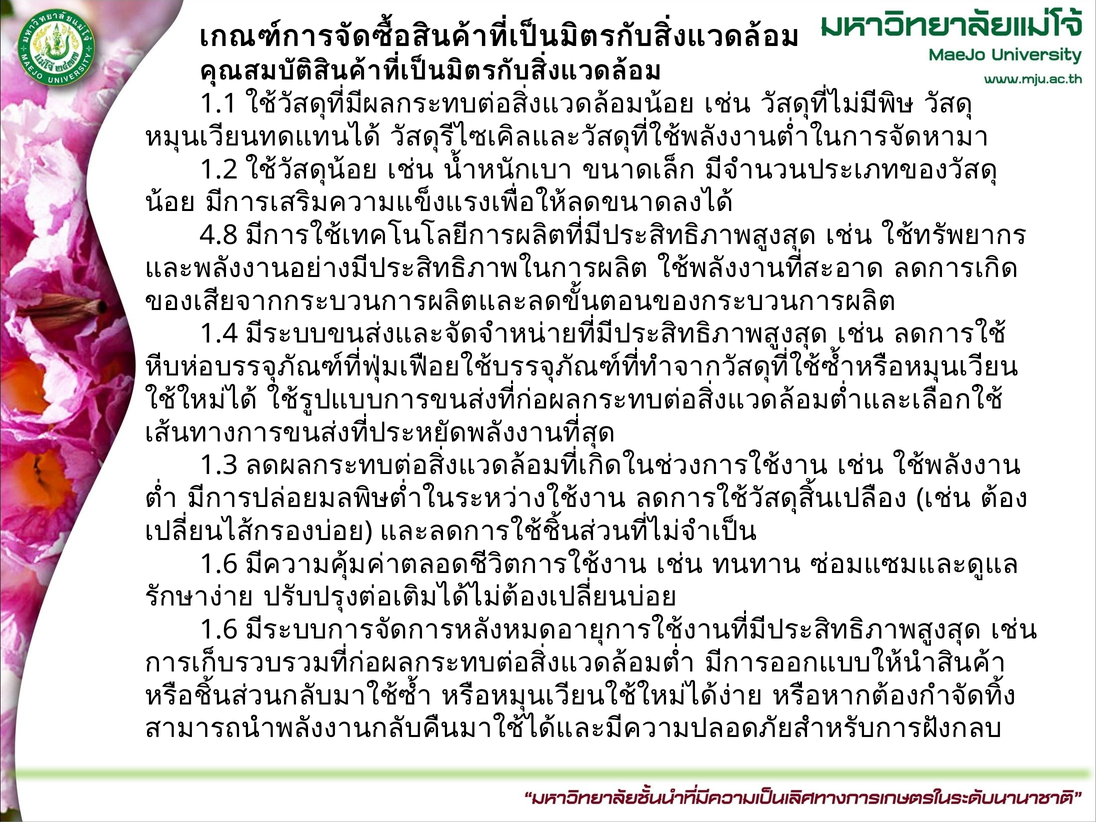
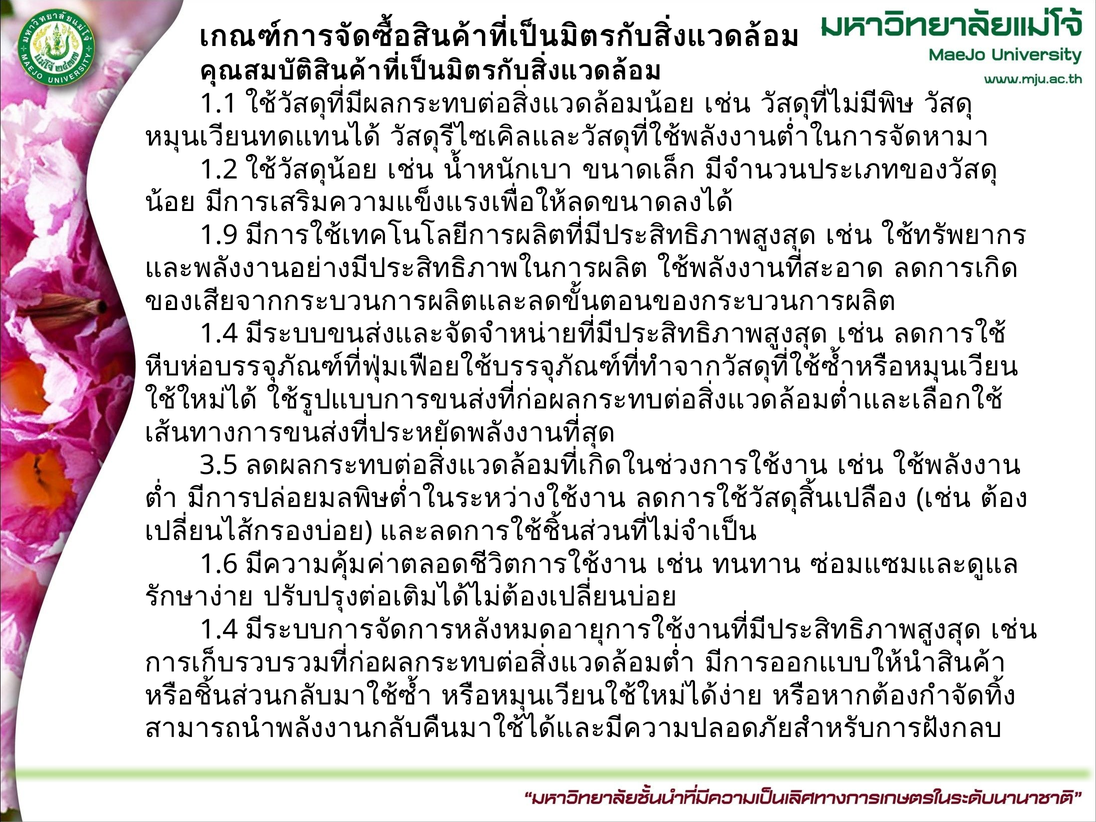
4.8: 4.8 -> 1.9
1.3: 1.3 -> 3.5
1.6 at (219, 630): 1.6 -> 1.4
